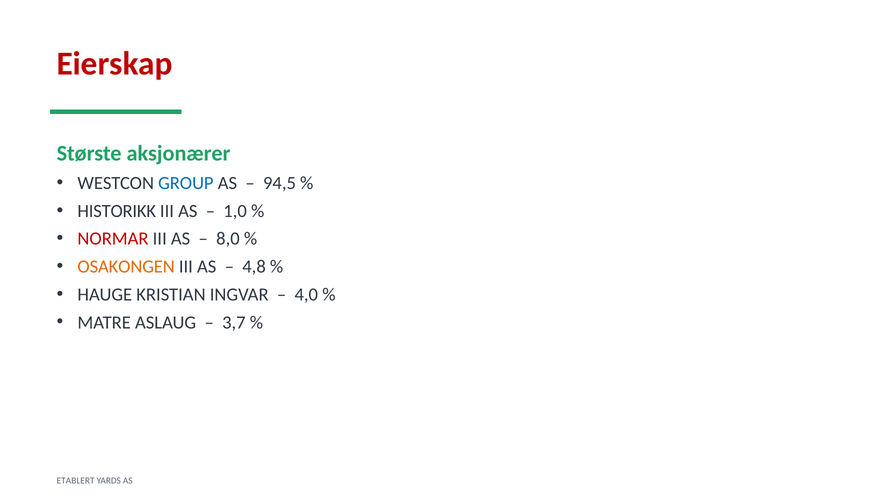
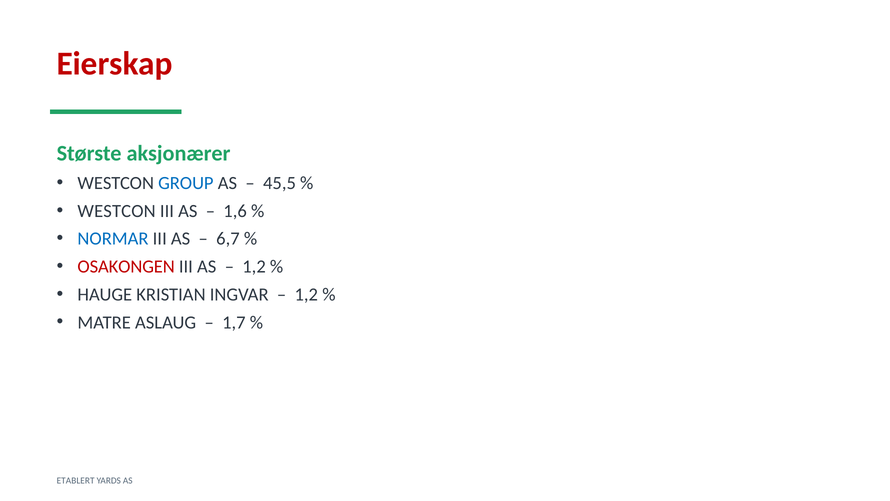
94,5: 94,5 -> 45,5
HISTORIKK at (117, 211): HISTORIKK -> WESTCON
1,0: 1,0 -> 1,6
NORMAR colour: red -> blue
8,0: 8,0 -> 6,7
OSAKONGEN colour: orange -> red
4,8 at (254, 266): 4,8 -> 1,2
4,0 at (306, 294): 4,0 -> 1,2
3,7: 3,7 -> 1,7
